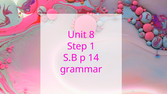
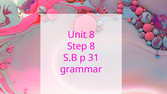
Step 1: 1 -> 8
14: 14 -> 31
